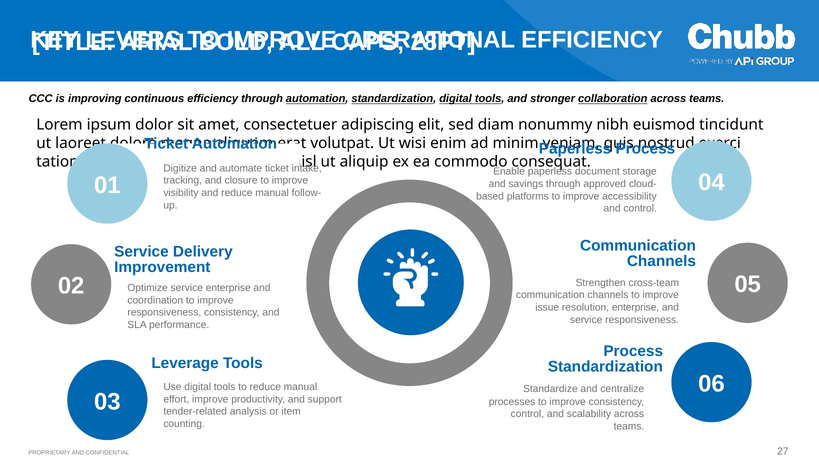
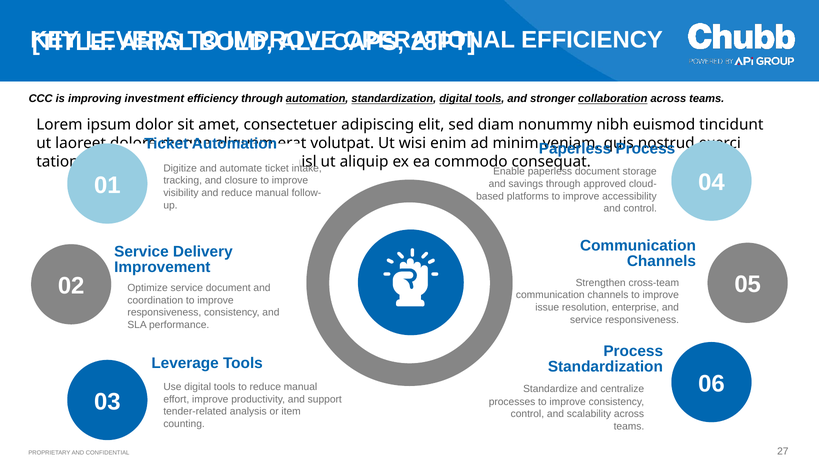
continuous: continuous -> investment
service enterprise: enterprise -> document
